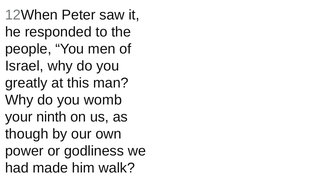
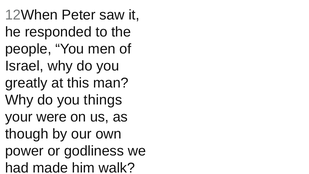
womb: womb -> things
ninth: ninth -> were
